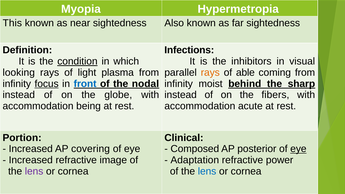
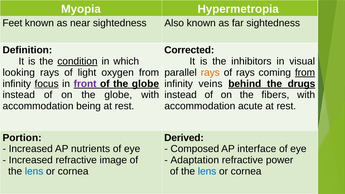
This: This -> Feet
Infections: Infections -> Corrected
plasma: plasma -> oxygen
of able: able -> rays
from at (305, 73) underline: none -> present
front colour: blue -> purple
of the nodal: nodal -> globe
moist: moist -> veins
sharp: sharp -> drugs
Clinical: Clinical -> Derived
covering: covering -> nutrients
posterior: posterior -> interface
eye at (298, 149) underline: present -> none
lens at (34, 171) colour: purple -> blue
